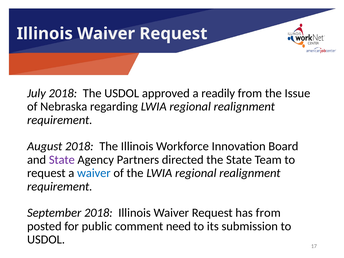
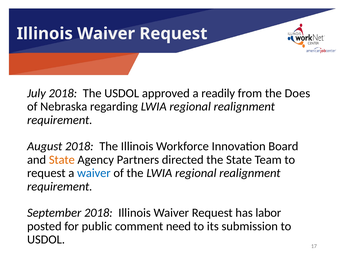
Issue: Issue -> Does
State at (62, 160) colour: purple -> orange
has from: from -> labor
